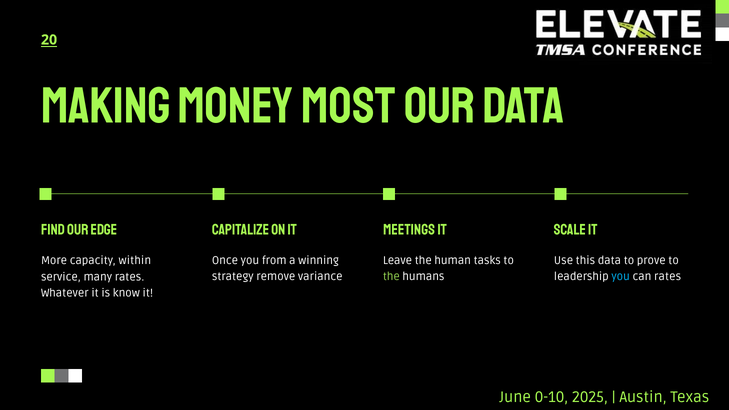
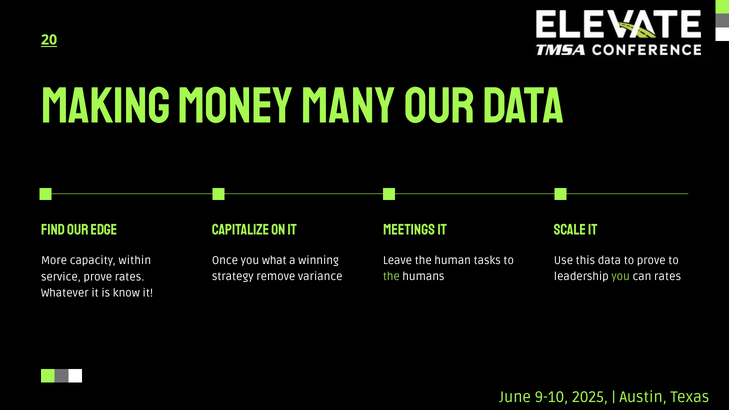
Most: Most -> Many
from: from -> what
you at (621, 277) colour: light blue -> light green
service many: many -> prove
0-10: 0-10 -> 9-10
